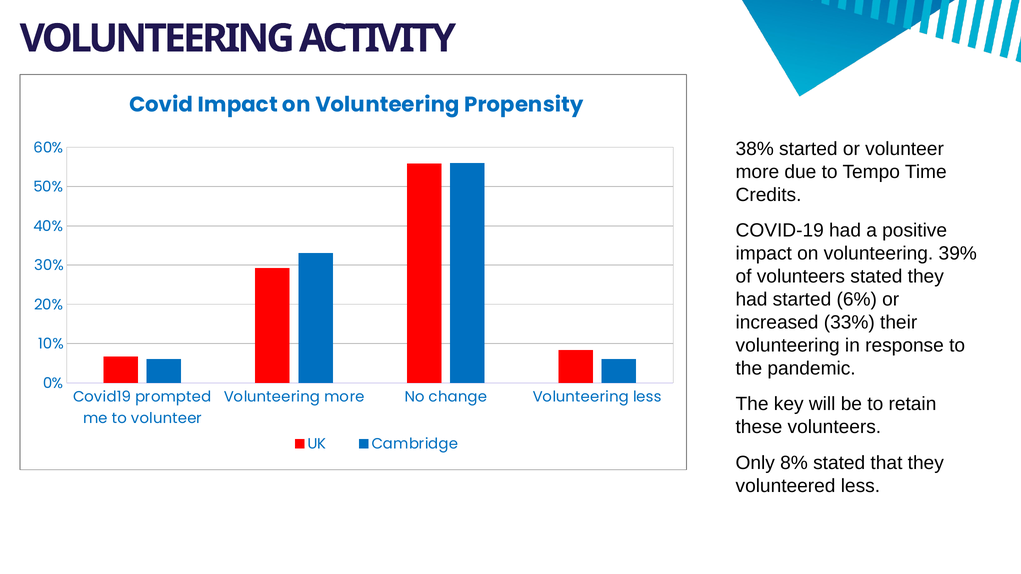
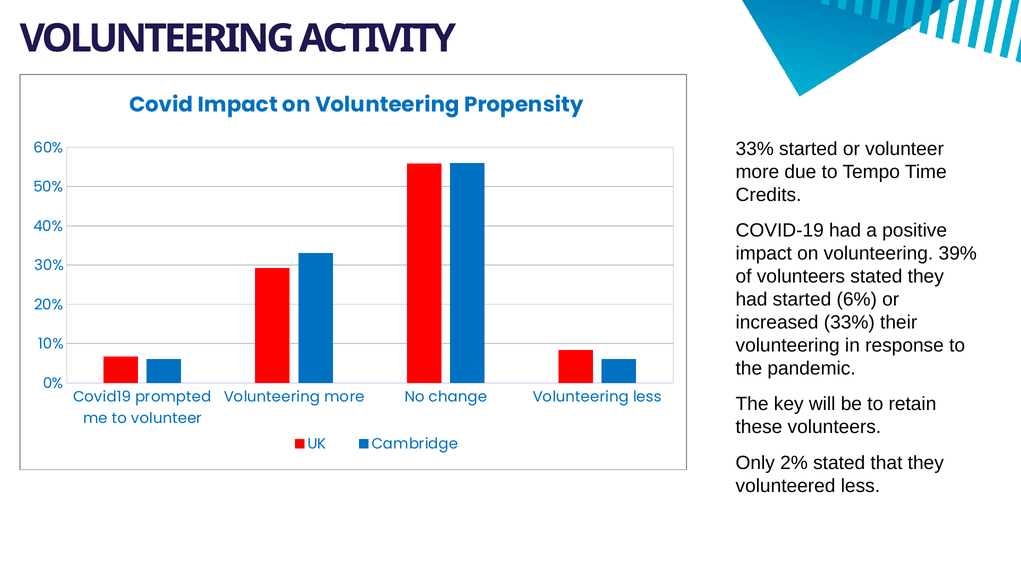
38% at (755, 149): 38% -> 33%
8%: 8% -> 2%
